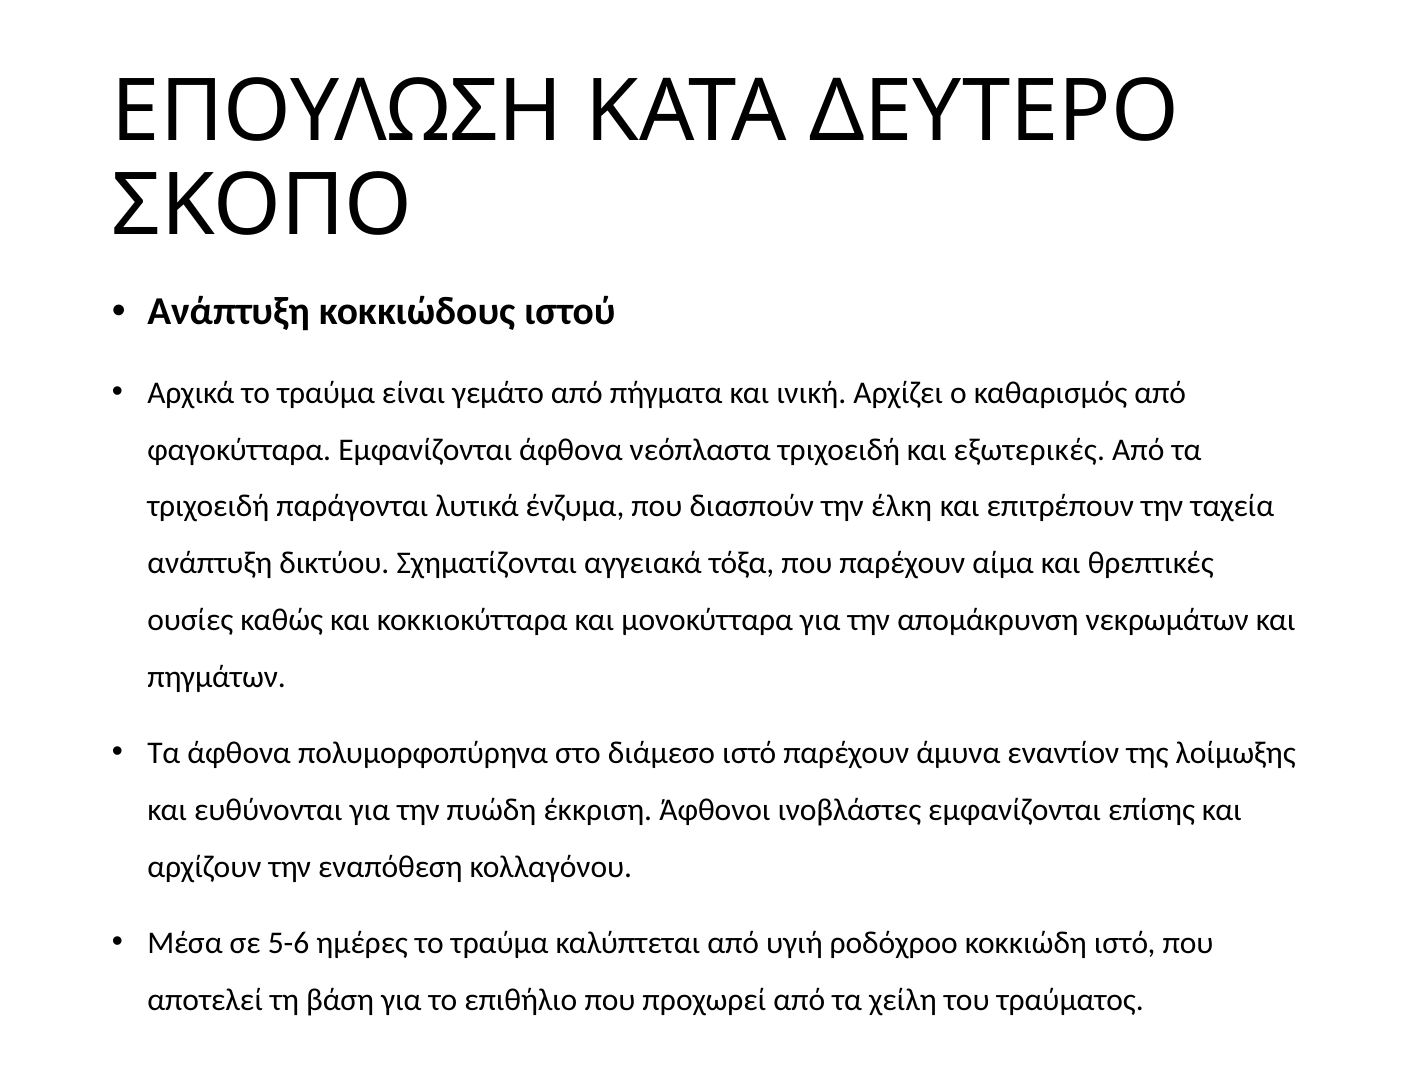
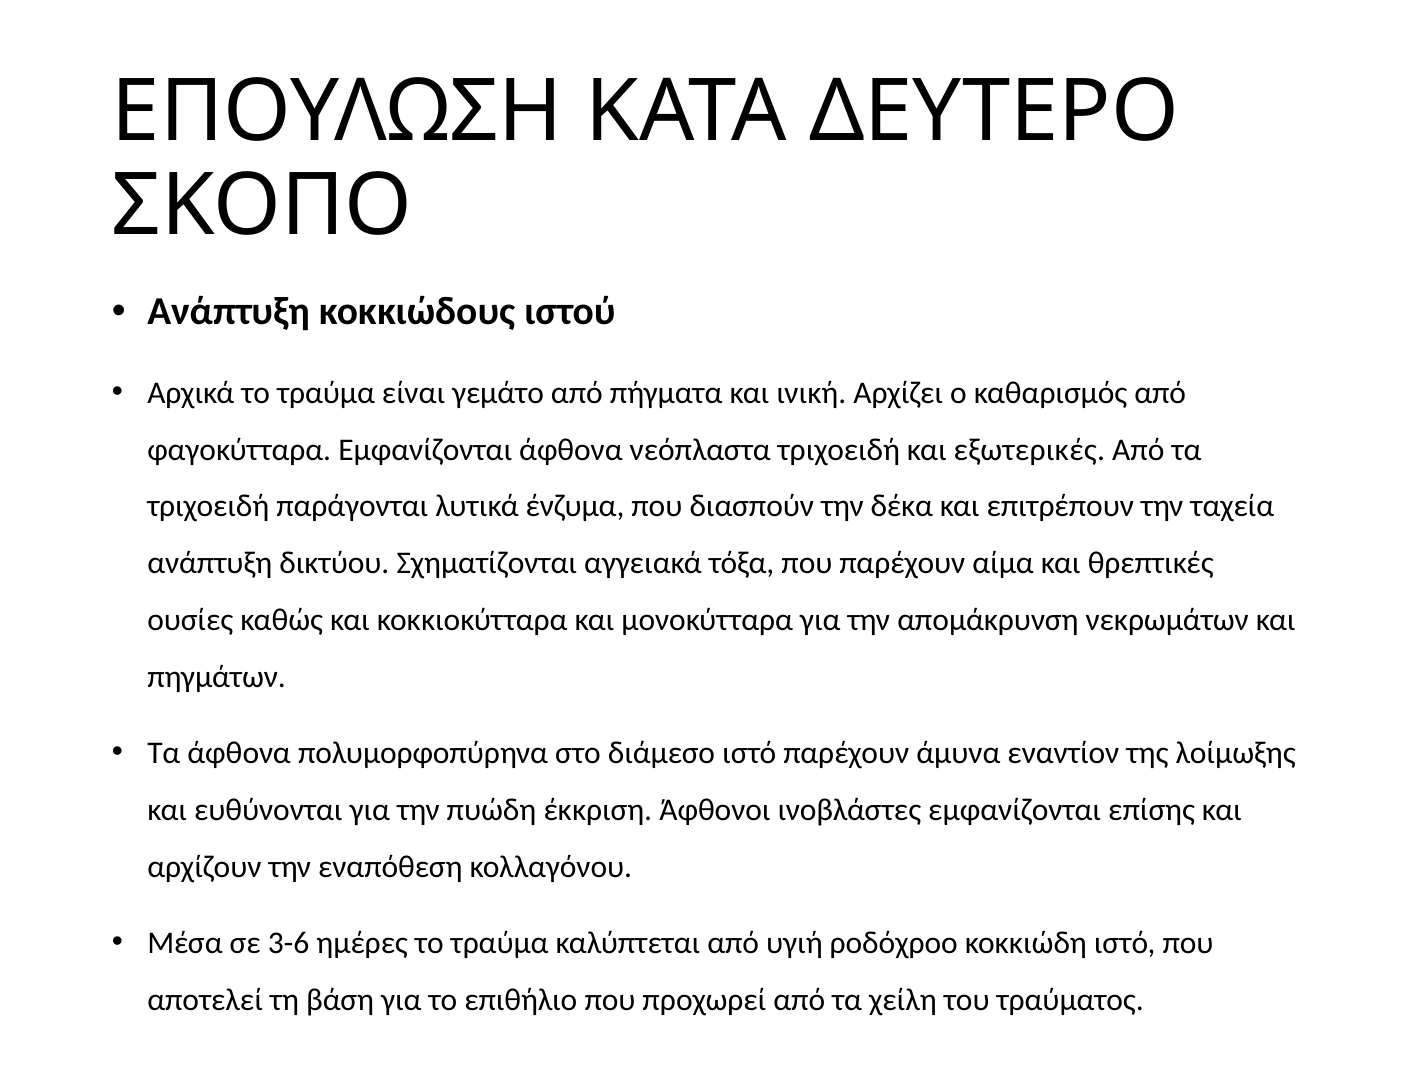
έλκη: έλκη -> δέκα
5-6: 5-6 -> 3-6
